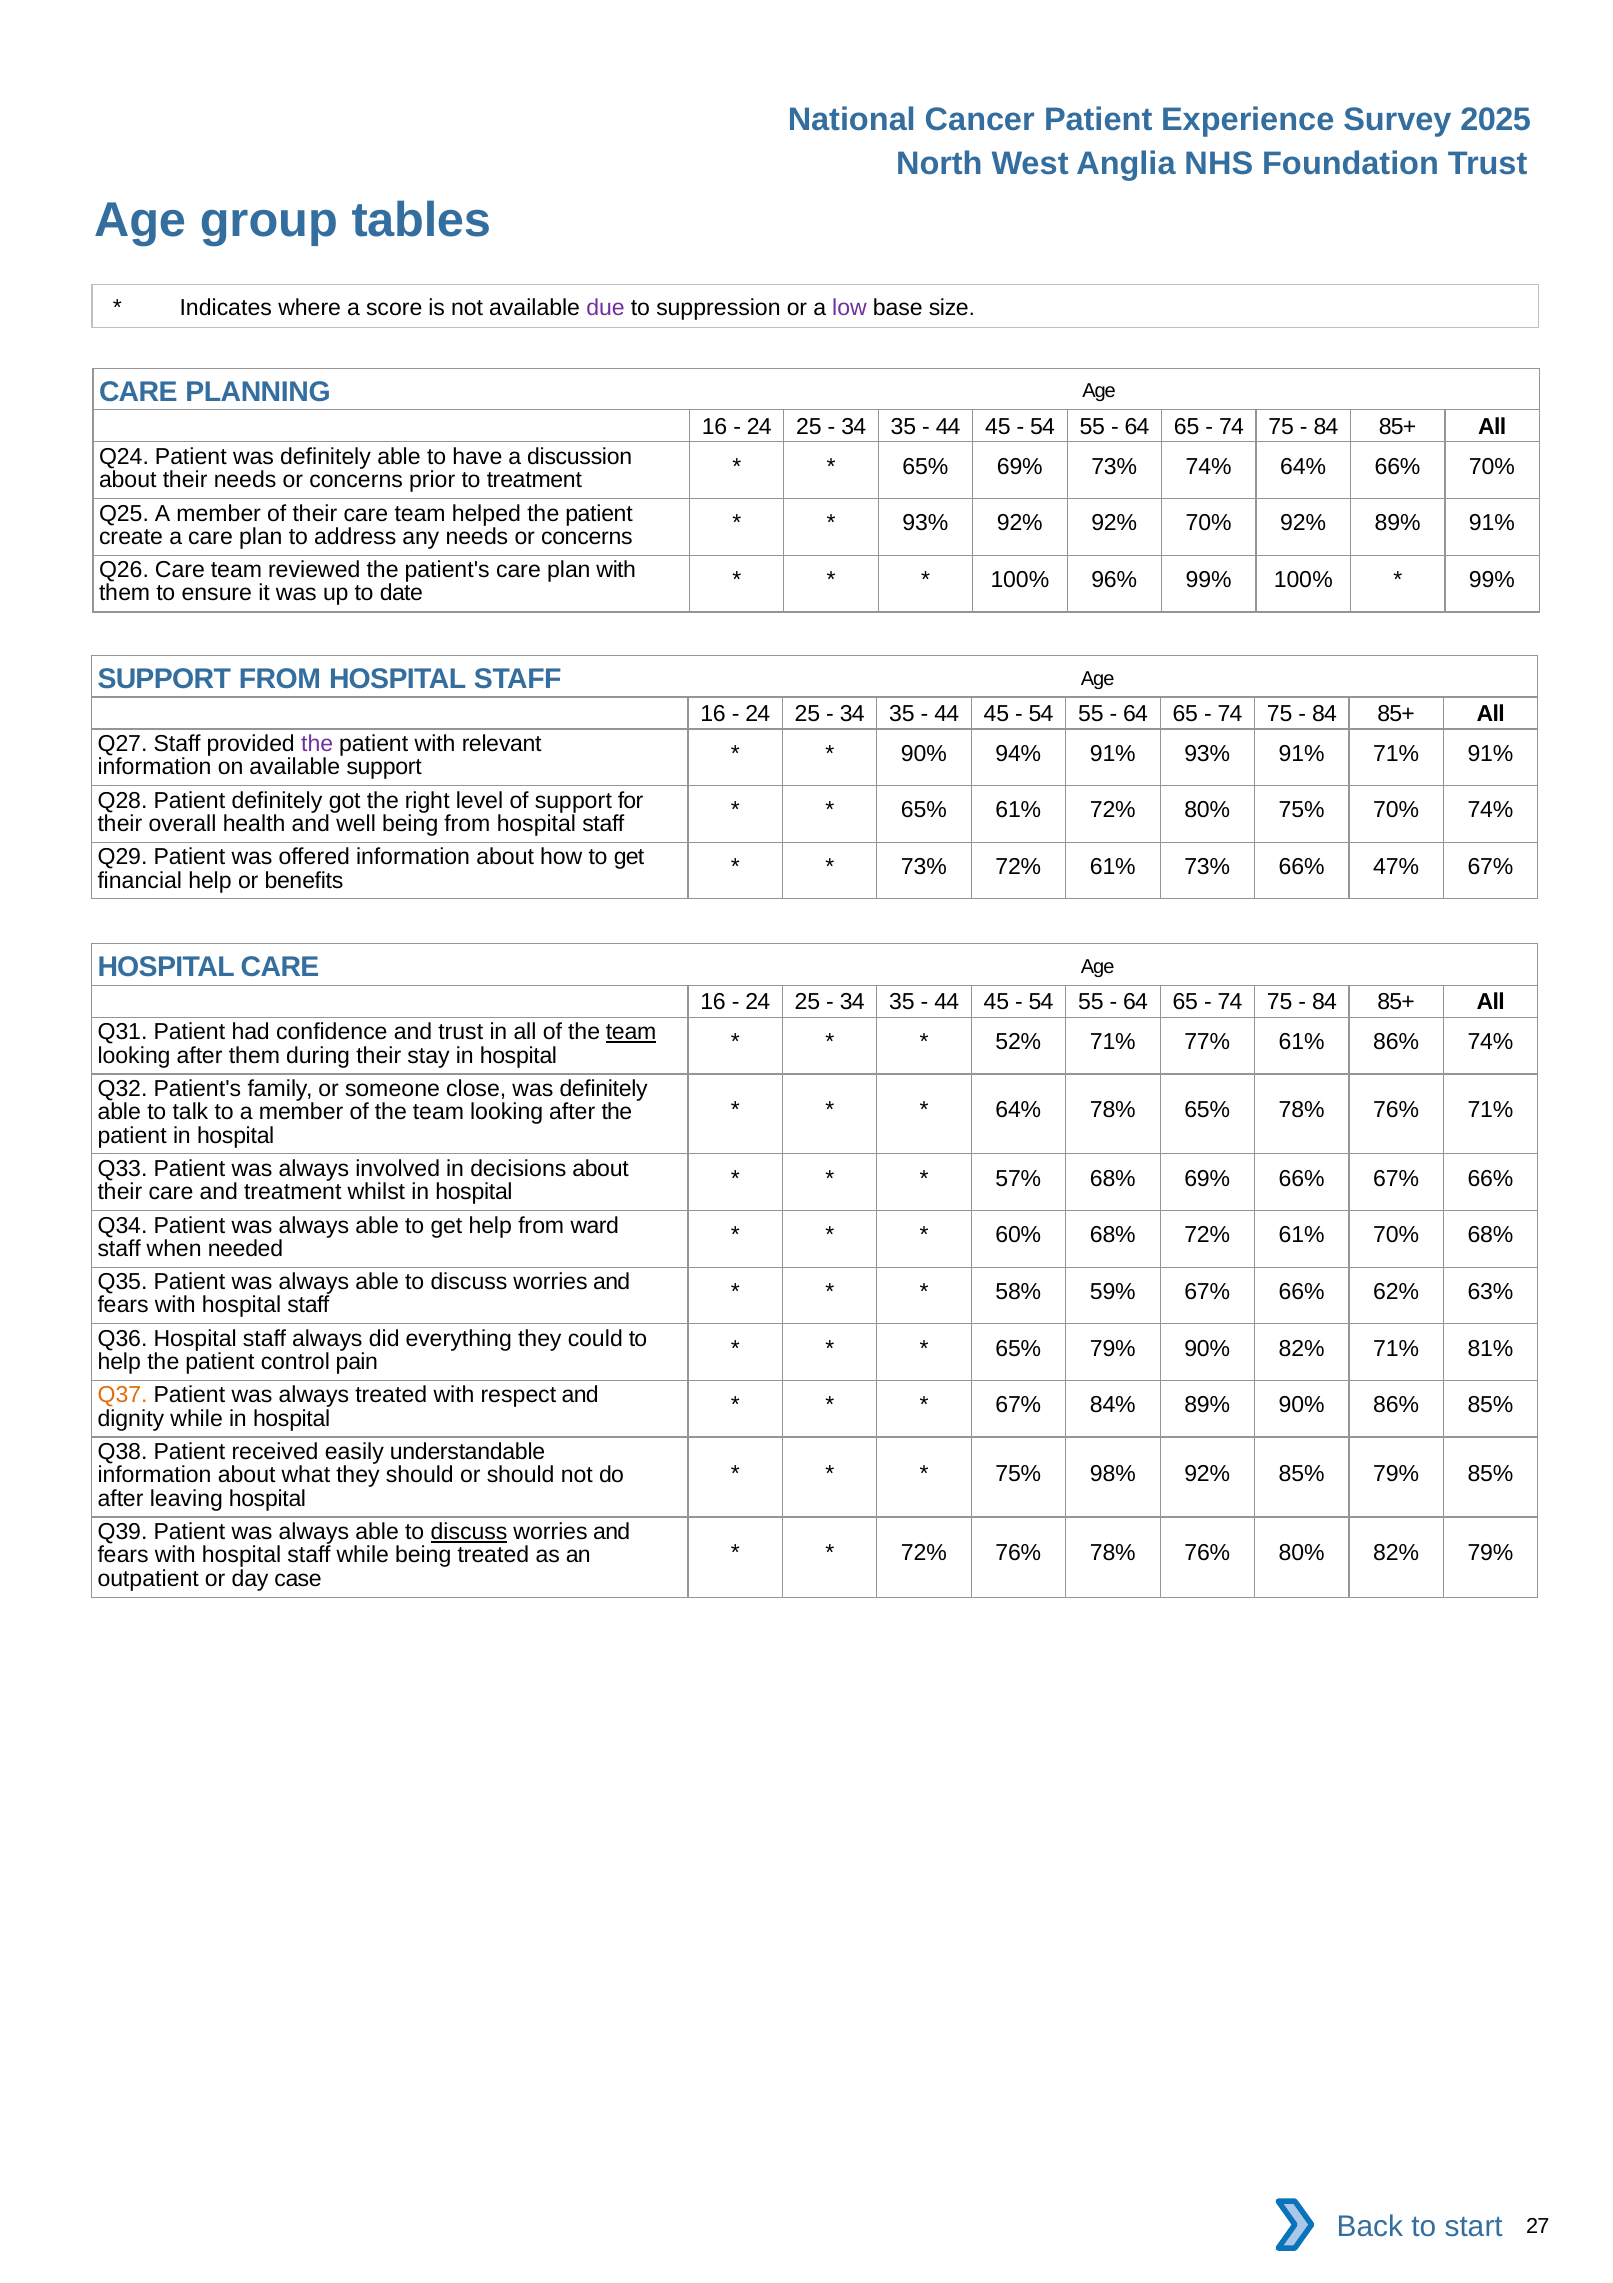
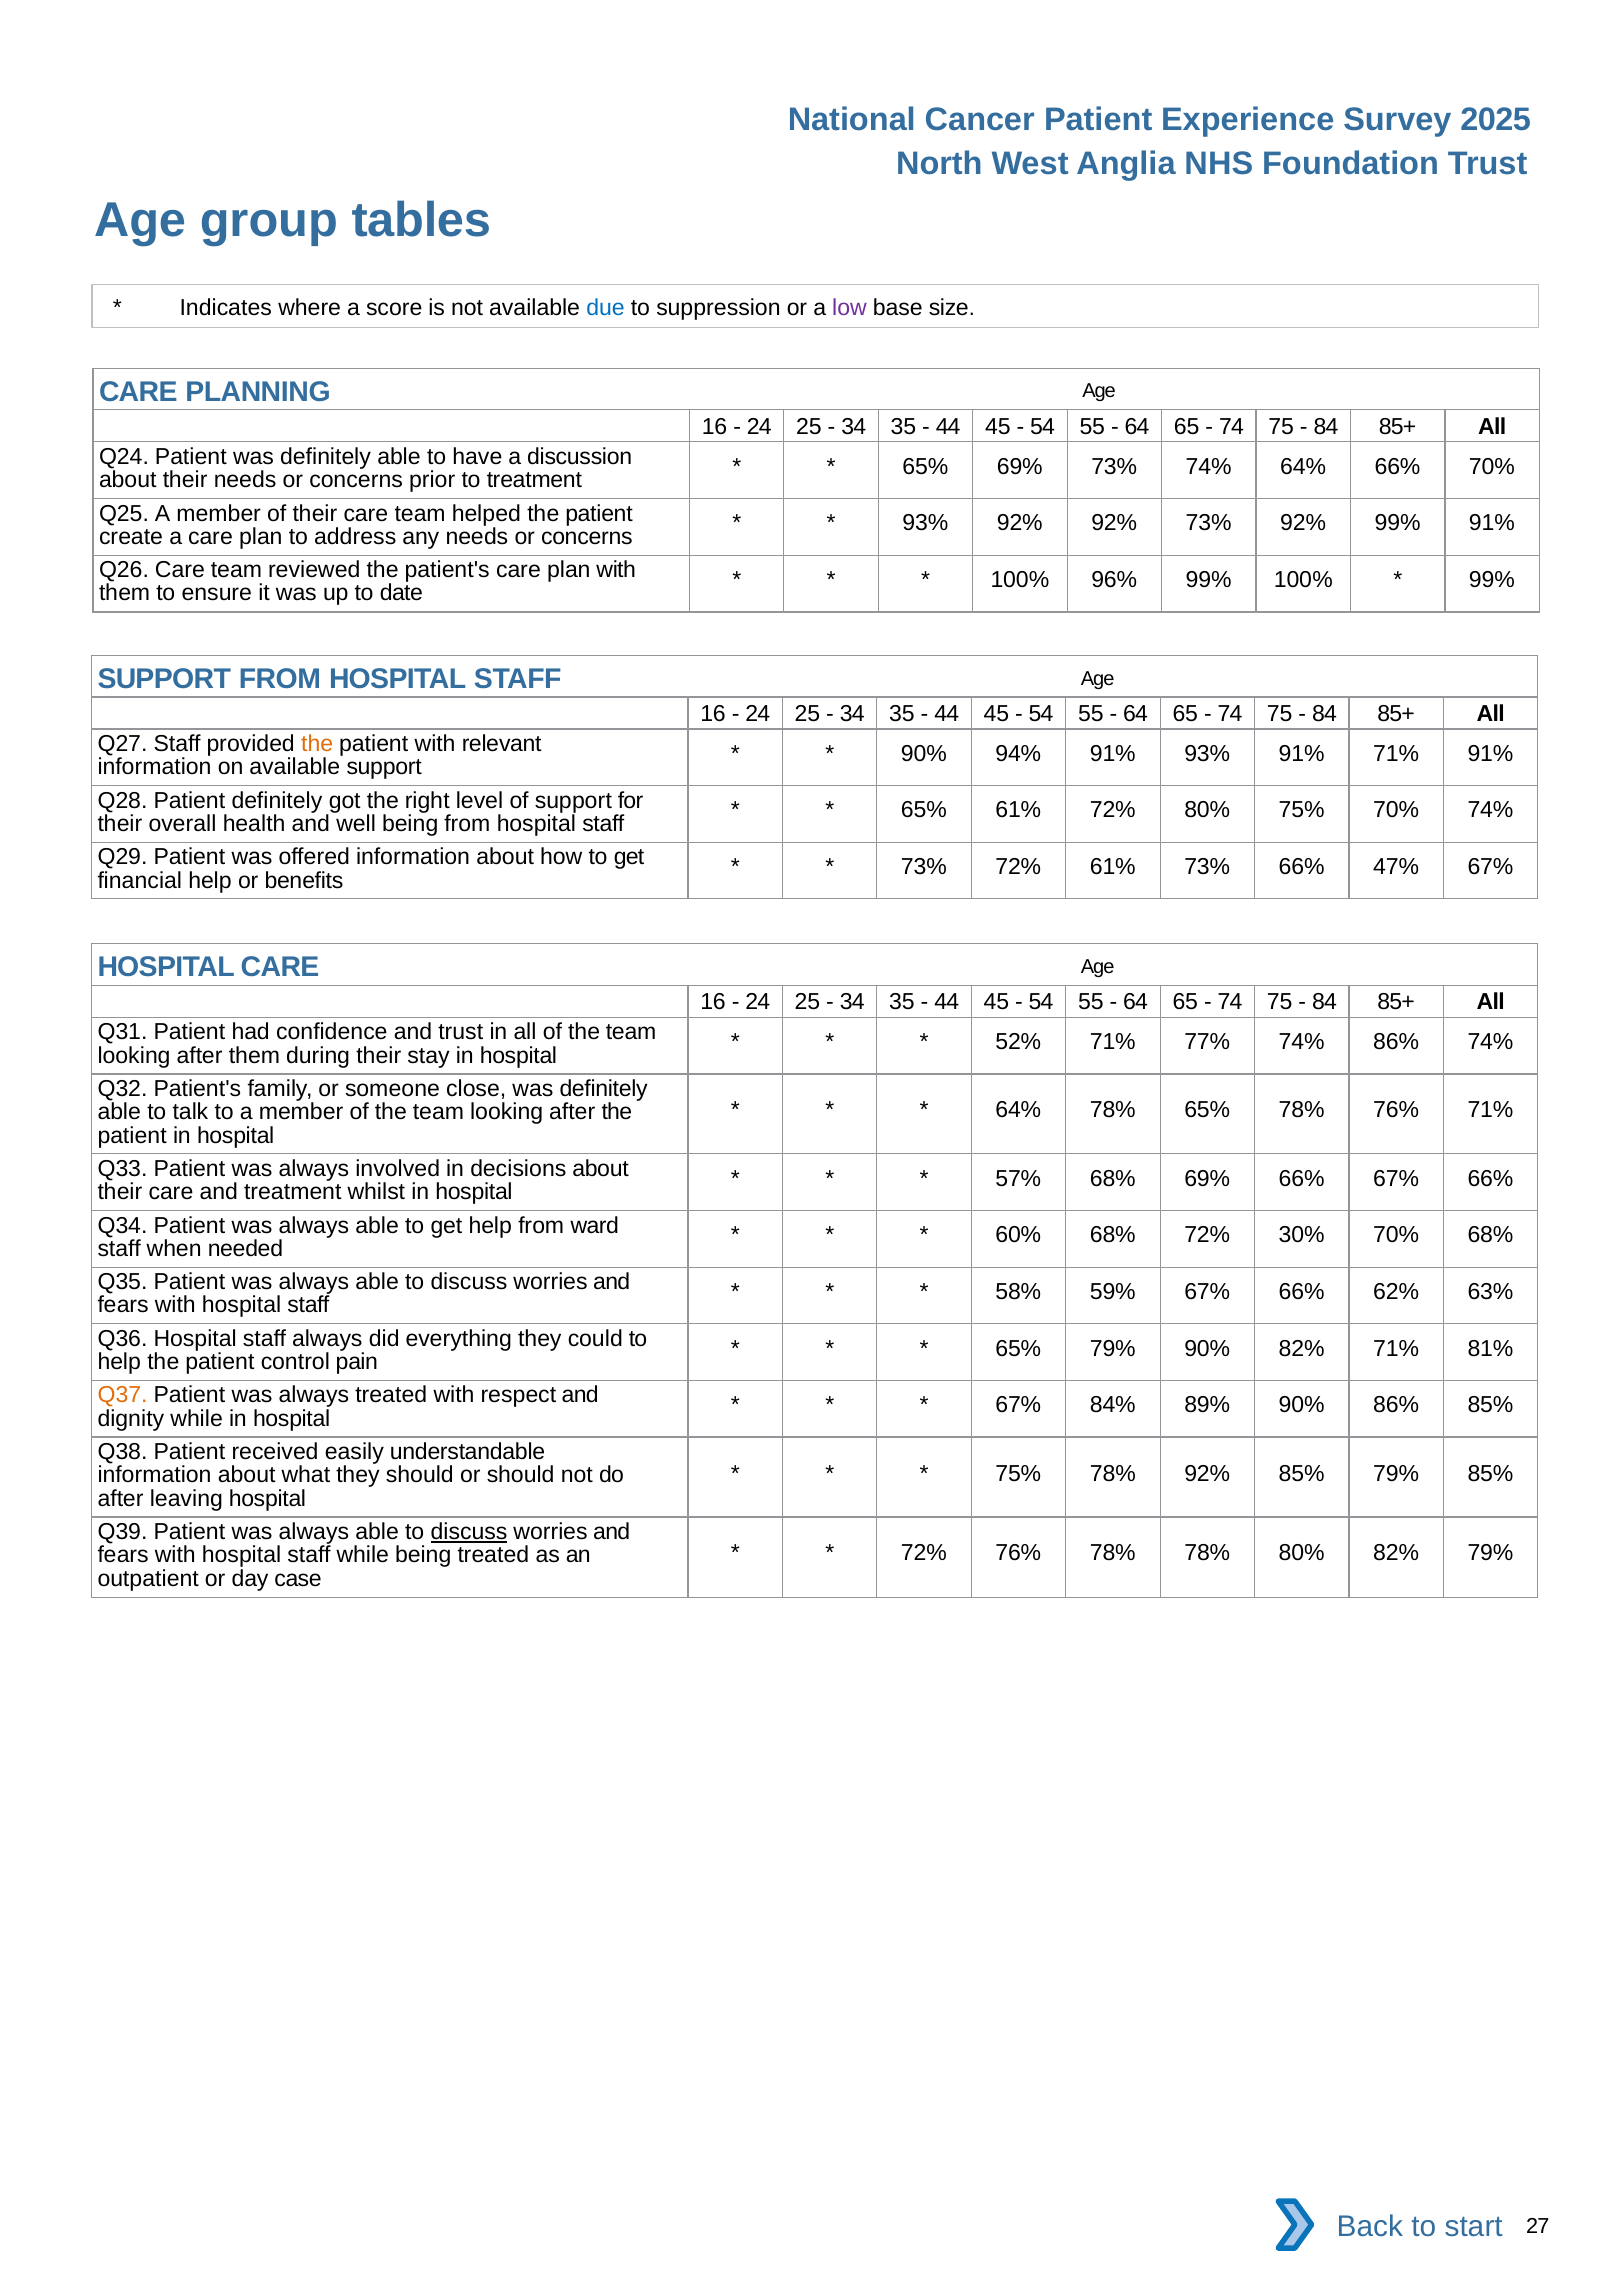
due colour: purple -> blue
92% 70%: 70% -> 73%
92% 89%: 89% -> 99%
the at (317, 744) colour: purple -> orange
team at (631, 1032) underline: present -> none
77% 61%: 61% -> 74%
68% 72% 61%: 61% -> 30%
75% 98%: 98% -> 78%
76% 78% 76%: 76% -> 78%
